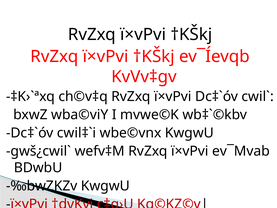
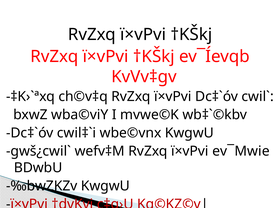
ev¯Mvab: ev¯Mvab -> ev¯Mwie
